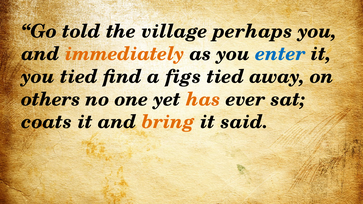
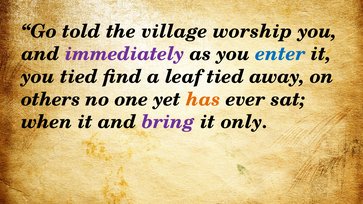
perhaps: perhaps -> worship
immediately colour: orange -> purple
figs: figs -> leaf
coats: coats -> when
bring colour: orange -> purple
said: said -> only
